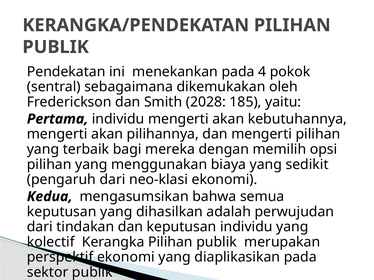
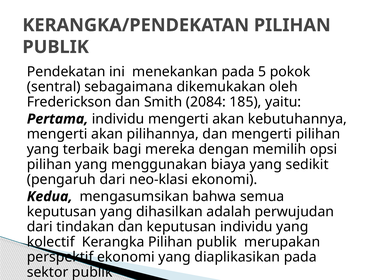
4: 4 -> 5
2028: 2028 -> 2084
